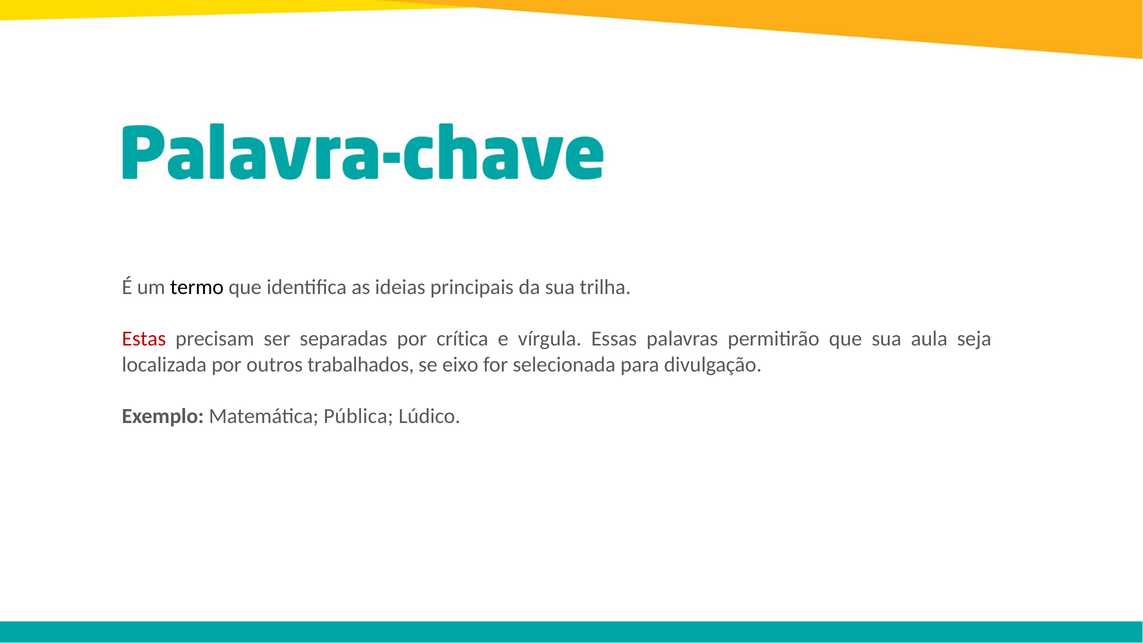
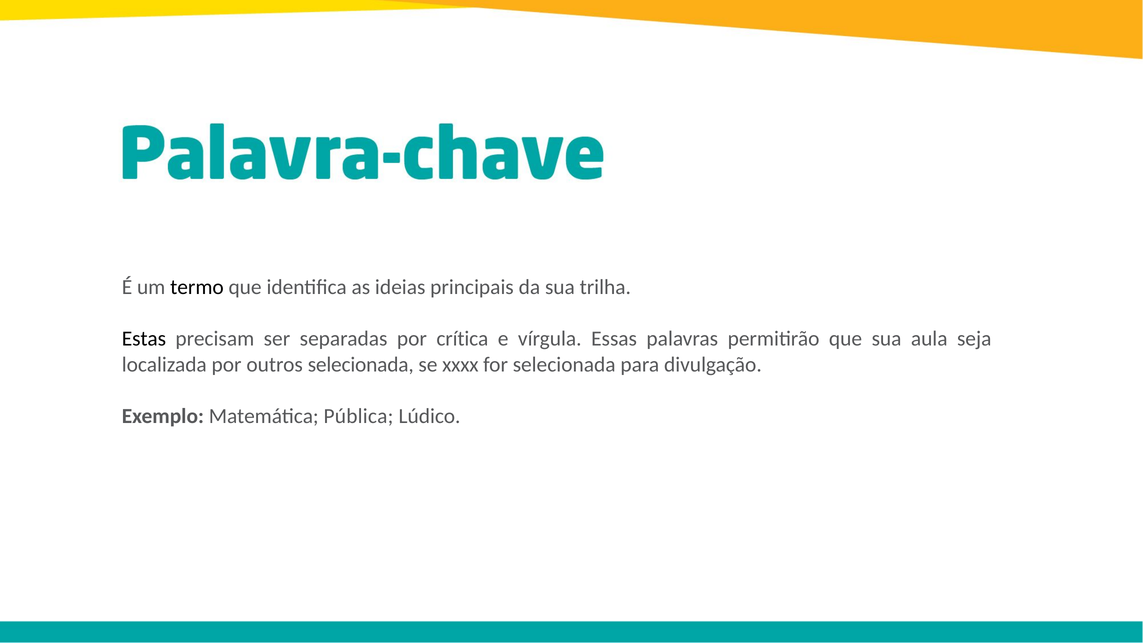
Estas colour: red -> black
outros trabalhados: trabalhados -> selecionada
eixo: eixo -> xxxx
